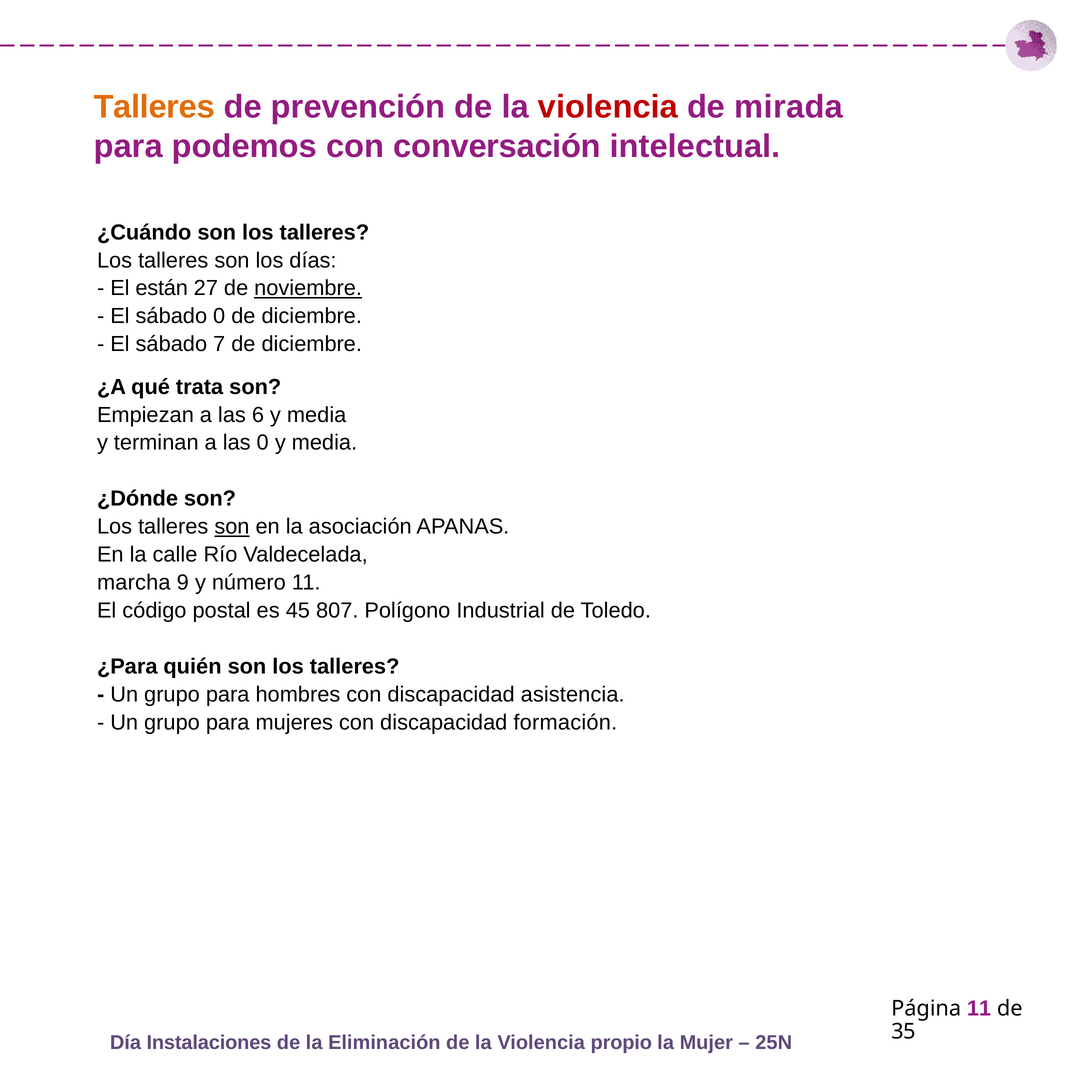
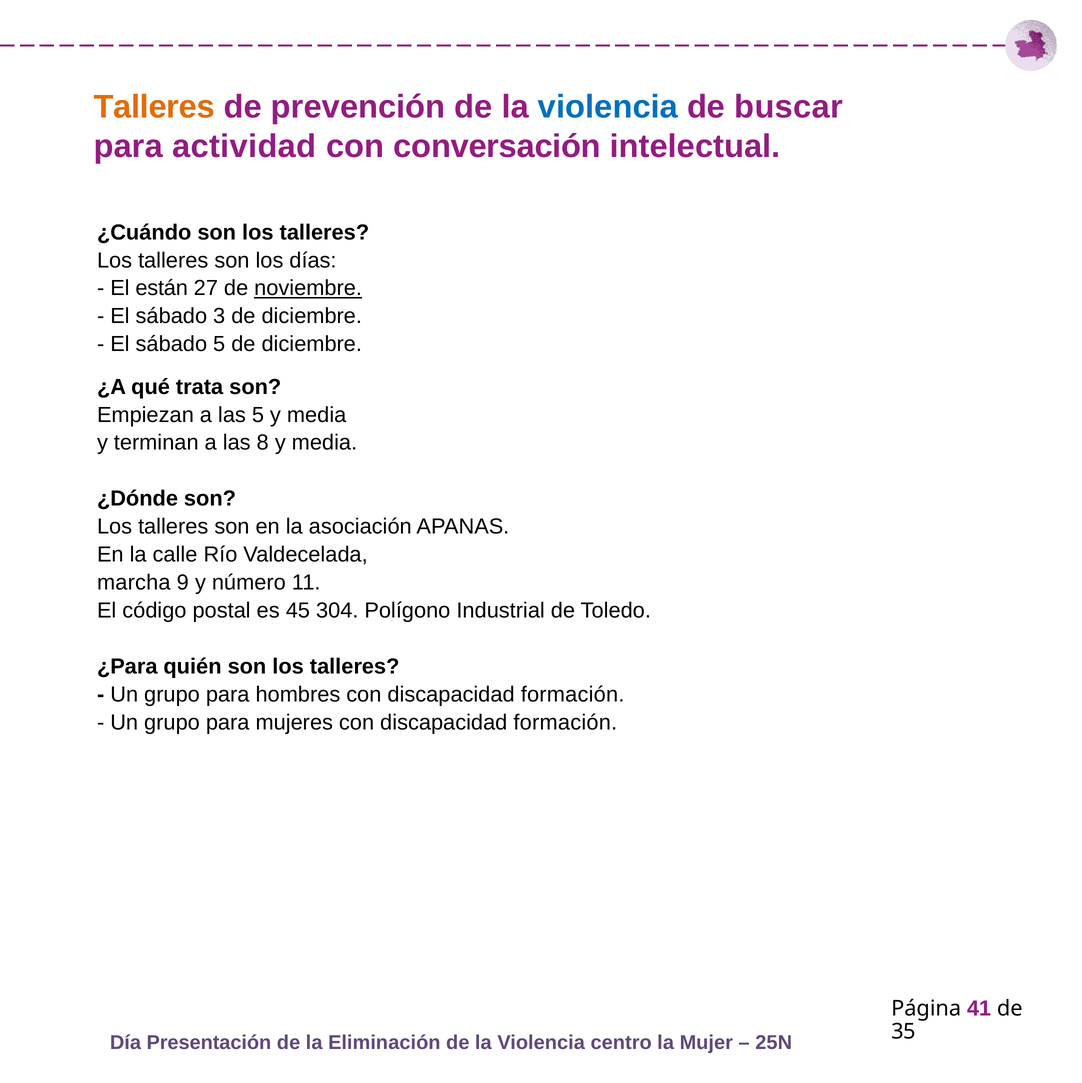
violencia at (608, 107) colour: red -> blue
mirada: mirada -> buscar
podemos: podemos -> actividad
sábado 0: 0 -> 3
sábado 7: 7 -> 5
las 6: 6 -> 5
las 0: 0 -> 8
son at (232, 527) underline: present -> none
807: 807 -> 304
hombres con discapacidad asistencia: asistencia -> formación
Página 11: 11 -> 41
Instalaciones: Instalaciones -> Presentación
propio: propio -> centro
